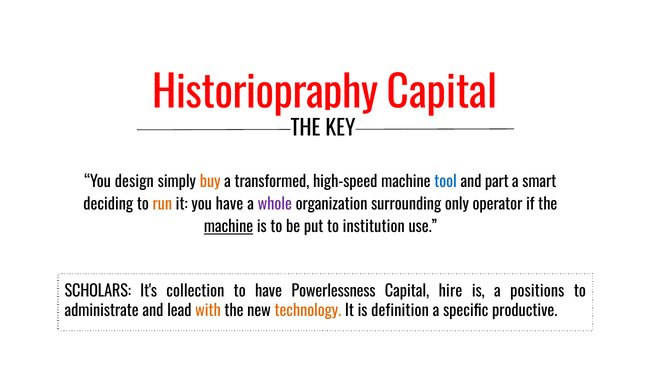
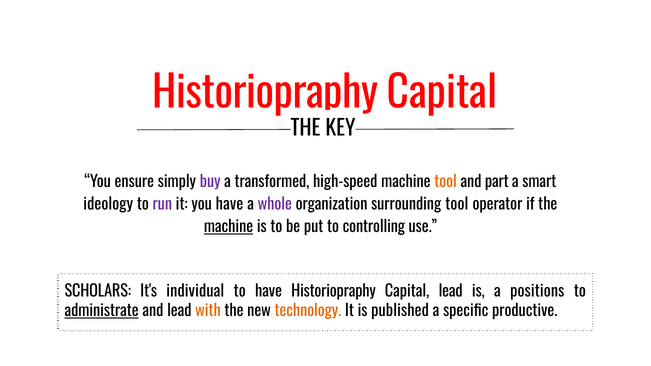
design: design -> ensure
buy colour: orange -> purple
tool at (446, 182) colour: blue -> orange
deciding: deciding -> ideology
run colour: orange -> purple
surrounding only: only -> tool
institution: institution -> controlling
collection: collection -> individual
have Powerlessness: Powerlessness -> Historiopraphy
Capital hire: hire -> lead
administrate underline: none -> present
definition: definition -> published
